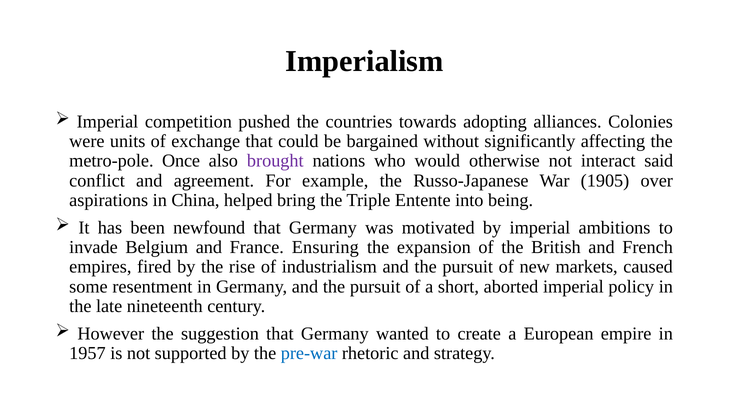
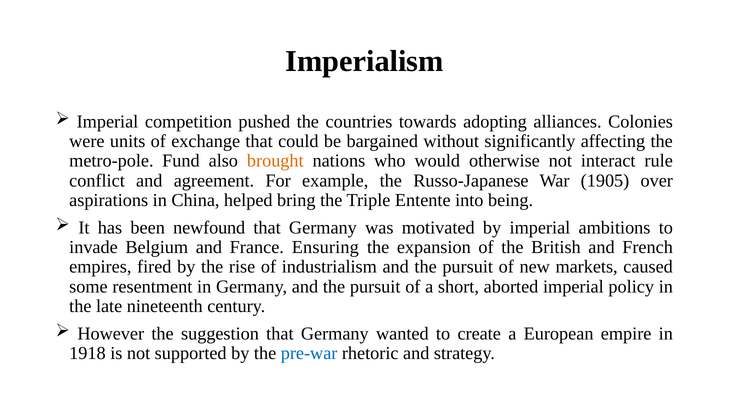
Once: Once -> Fund
brought colour: purple -> orange
said: said -> rule
1957: 1957 -> 1918
